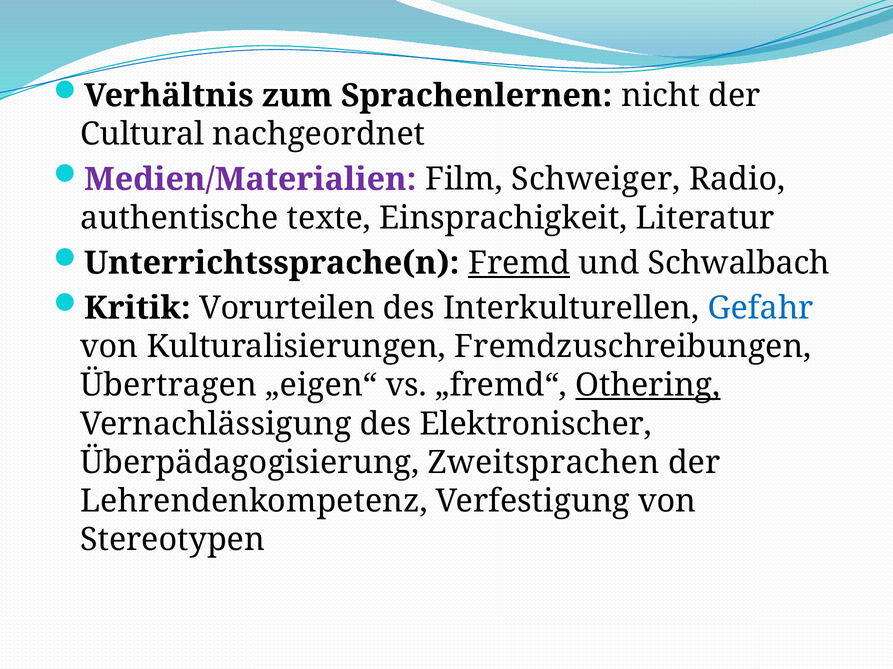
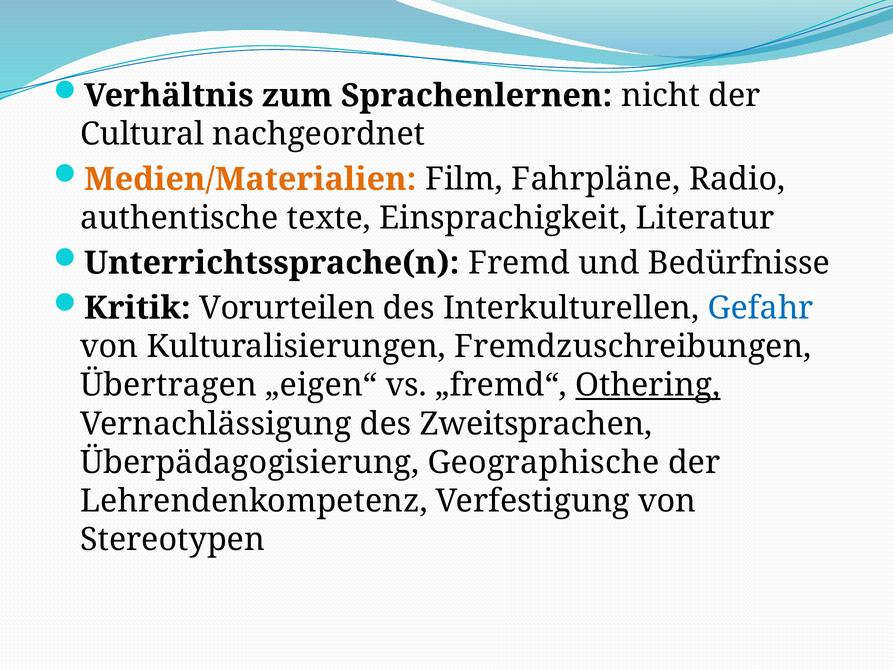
Medien/Materialien colour: purple -> orange
Schweiger: Schweiger -> Fahrpläne
Fremd underline: present -> none
Schwalbach: Schwalbach -> Bedürfnisse
Elektronischer: Elektronischer -> Zweitsprachen
Zweitsprachen: Zweitsprachen -> Geographische
